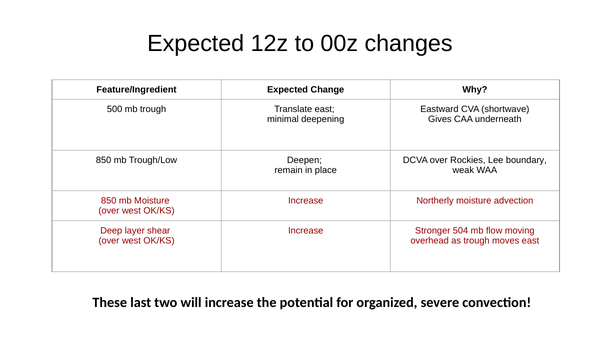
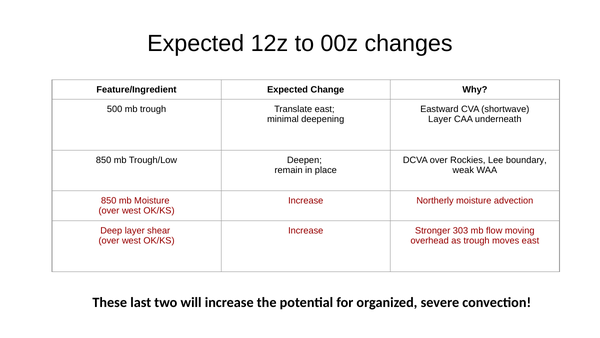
Gives at (440, 119): Gives -> Layer
504: 504 -> 303
